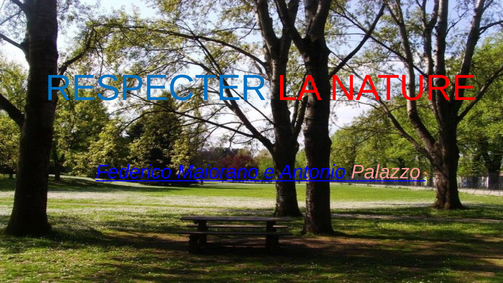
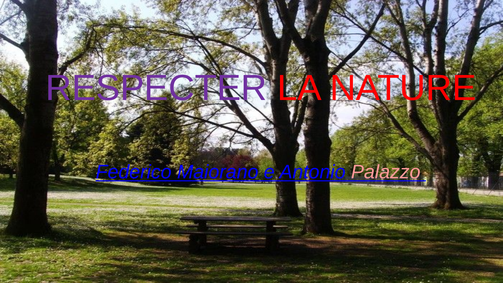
RESPECTER colour: blue -> purple
